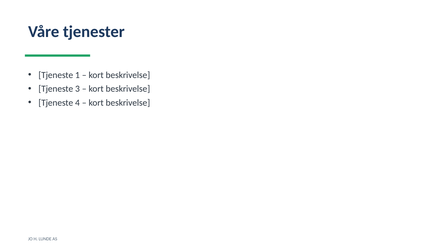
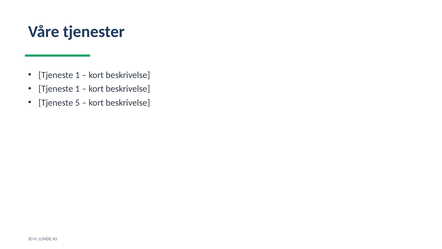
3 at (77, 89): 3 -> 1
4: 4 -> 5
